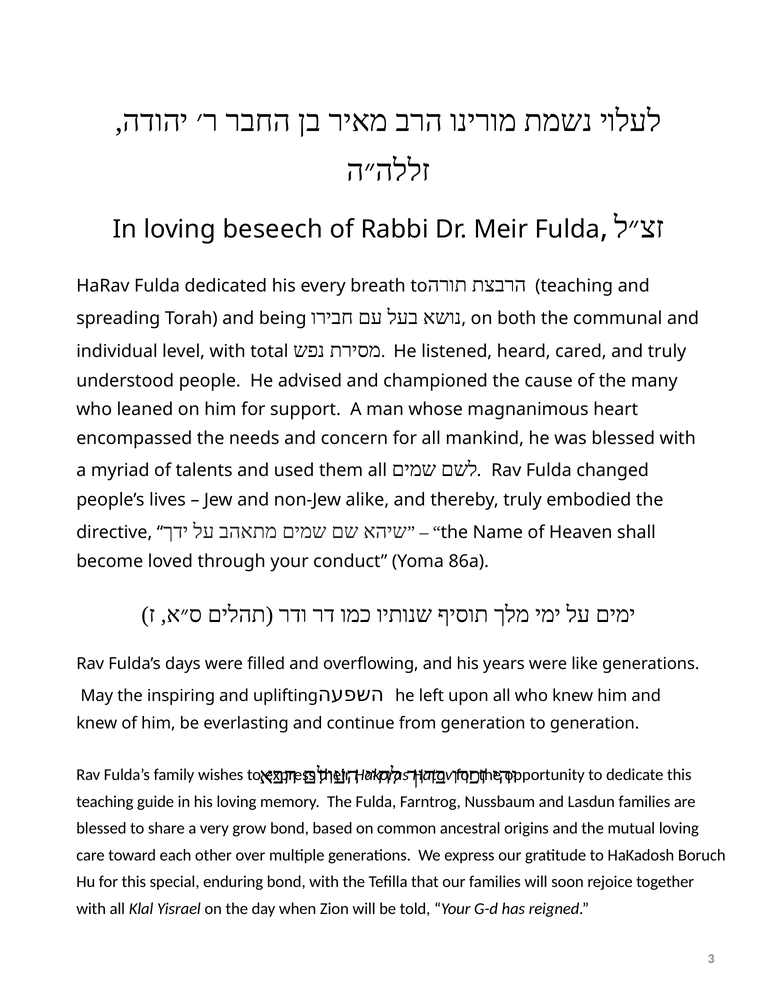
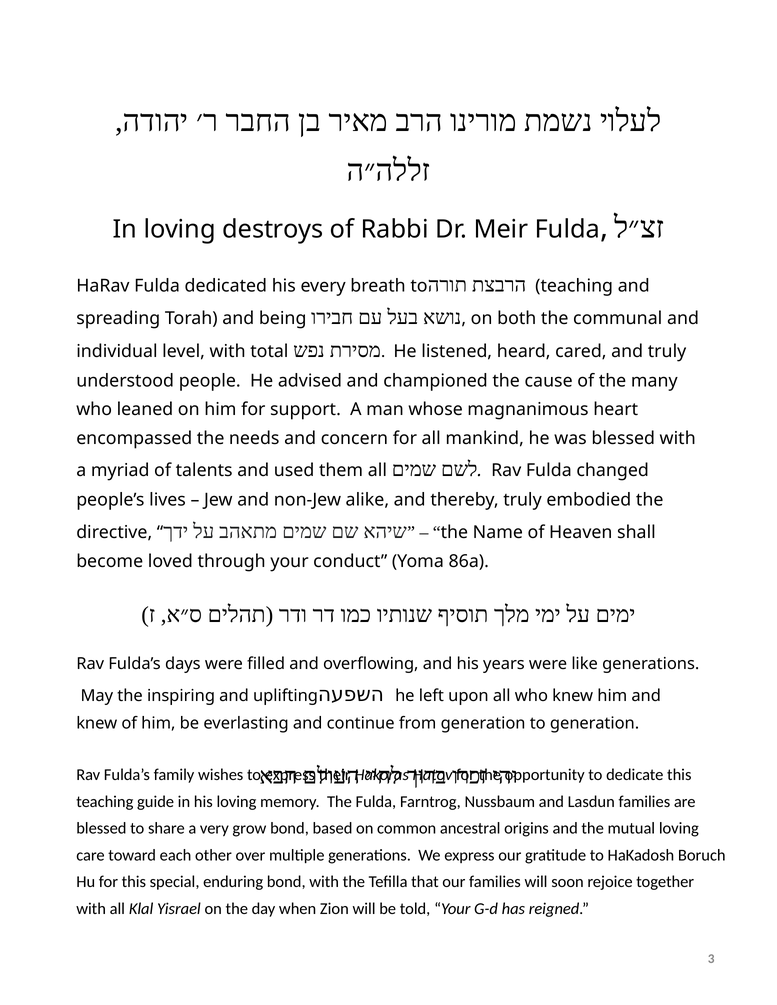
beseech: beseech -> destroys
